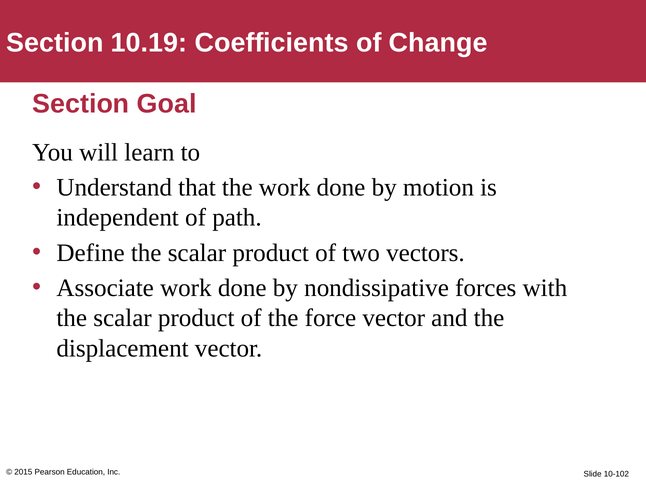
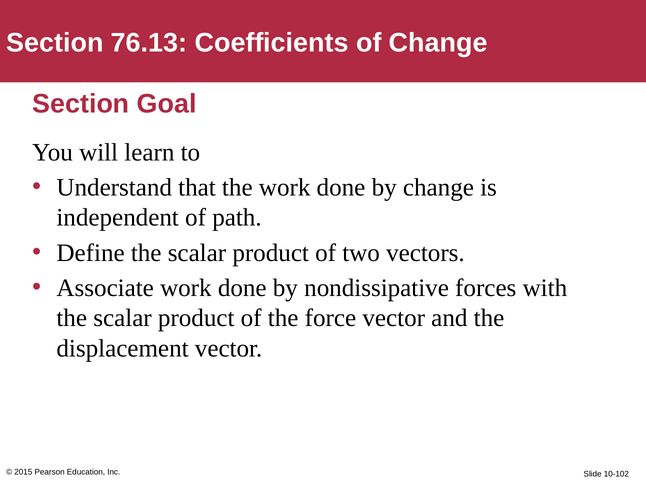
10.19: 10.19 -> 76.13
by motion: motion -> change
